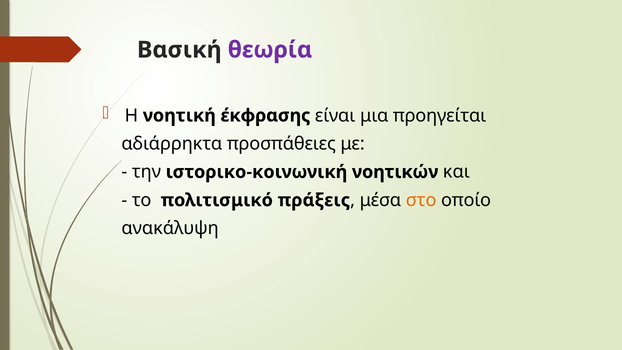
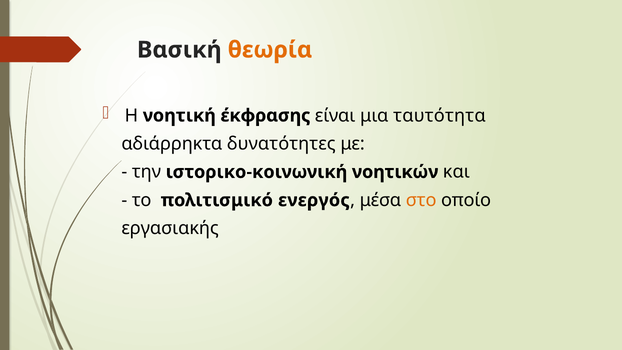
θεωρία colour: purple -> orange
προηγείται: προηγείται -> ταυτότητα
προσπάθειες: προσπάθειες -> δυνατότητες
πράξεις: πράξεις -> ενεργός
ανακάλυψη: ανακάλυψη -> εργασιακής
